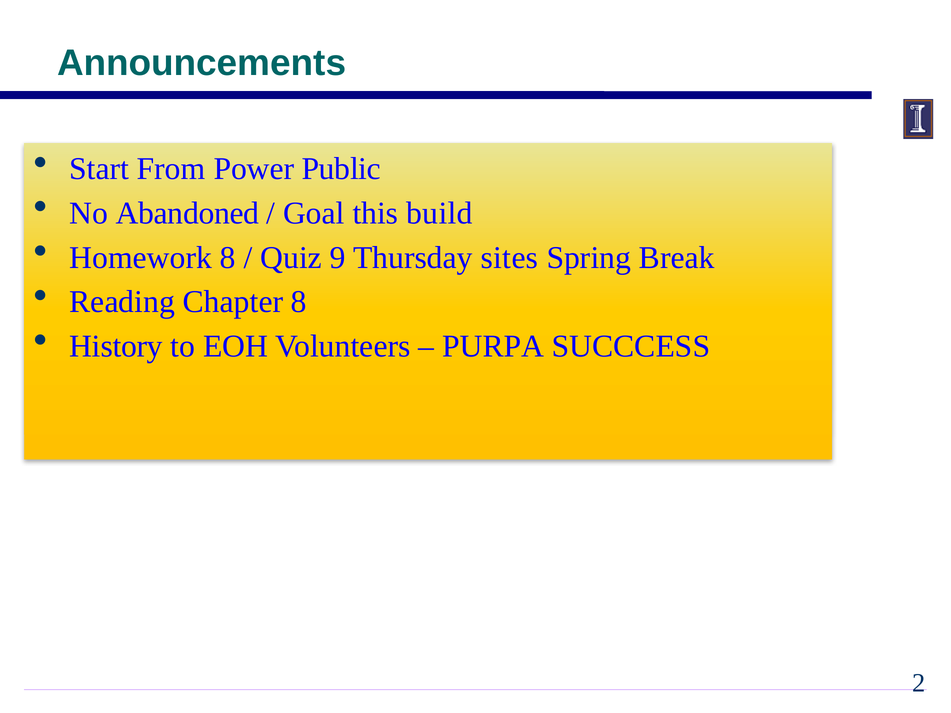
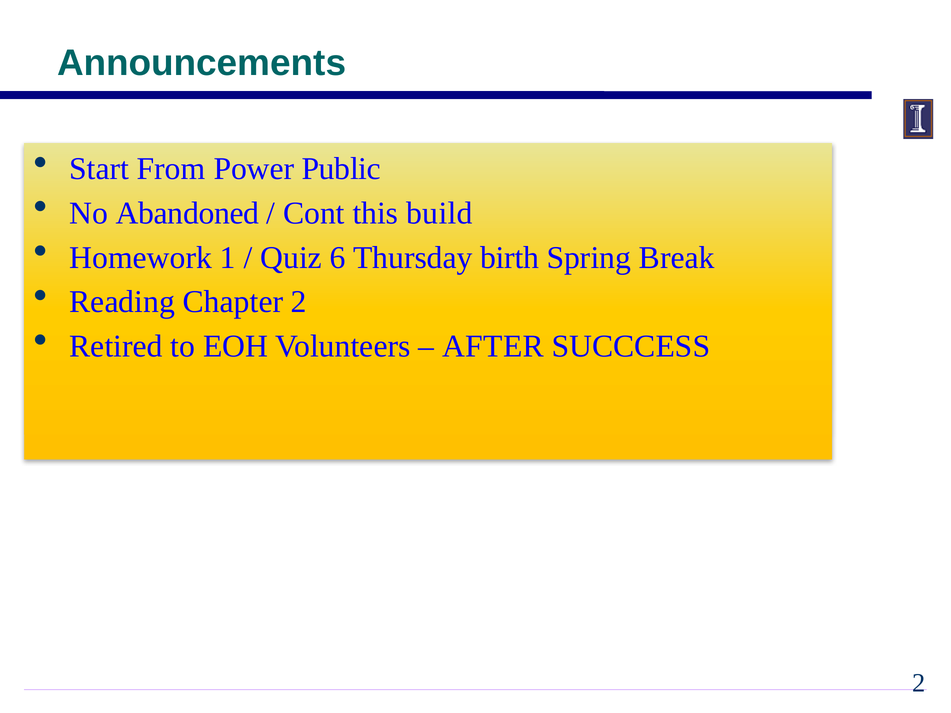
Goal: Goal -> Cont
Homework 8: 8 -> 1
9: 9 -> 6
sites: sites -> birth
Chapter 8: 8 -> 2
History: History -> Retired
PURPA: PURPA -> AFTER
